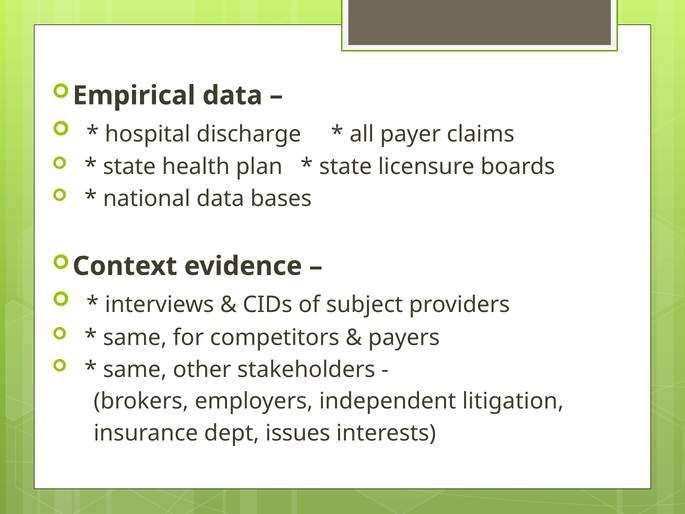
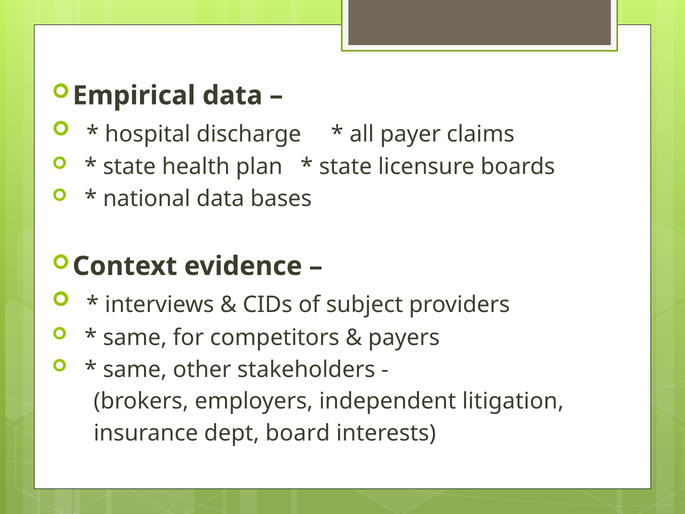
issues: issues -> board
